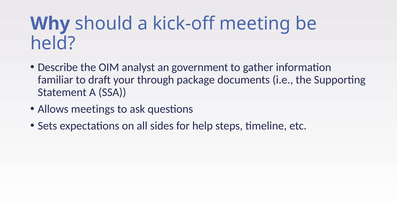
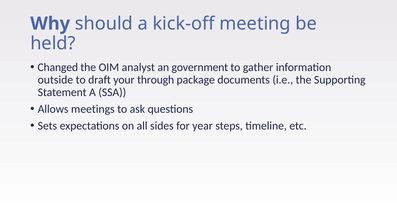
Describe: Describe -> Changed
familiar: familiar -> outside
help: help -> year
